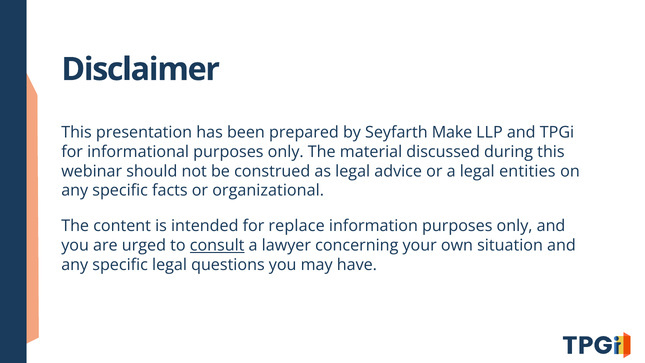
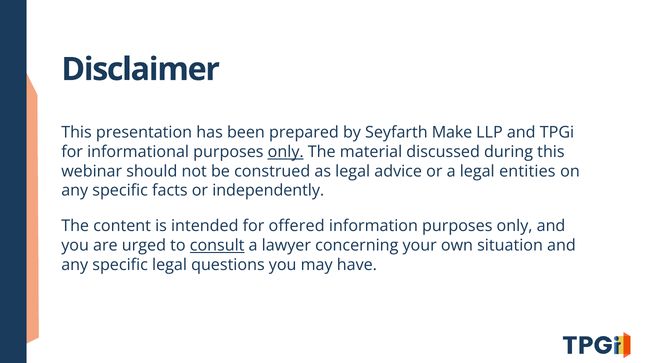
only at (286, 152) underline: none -> present
organizational: organizational -> independently
replace: replace -> offered
